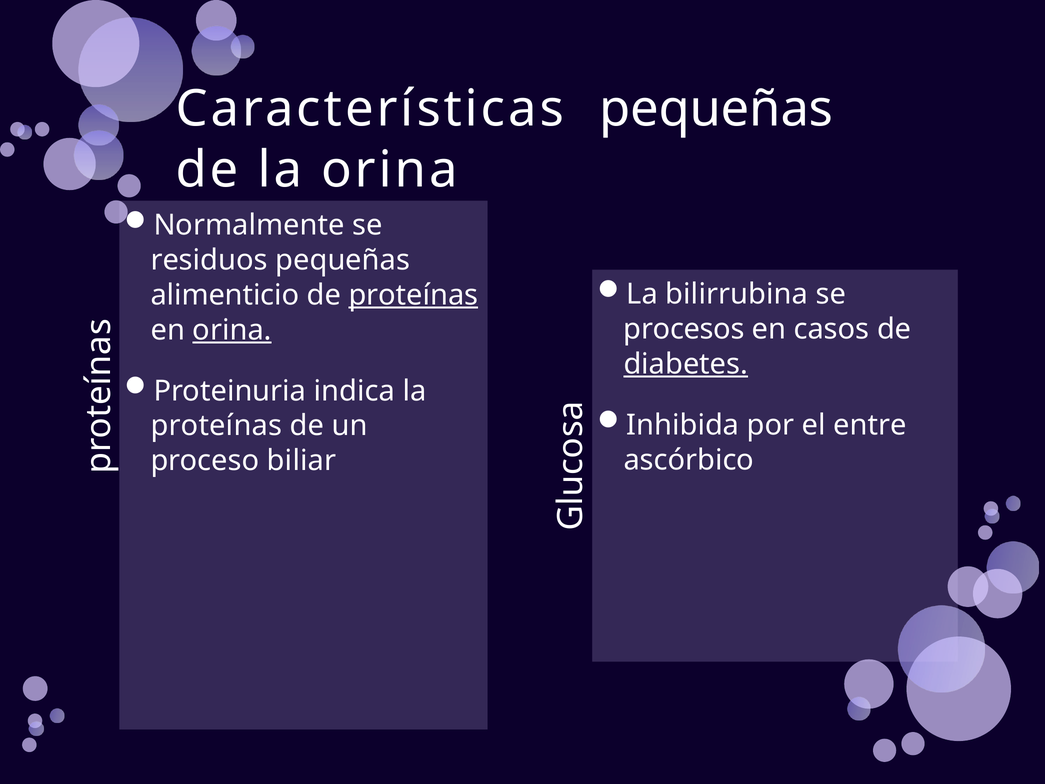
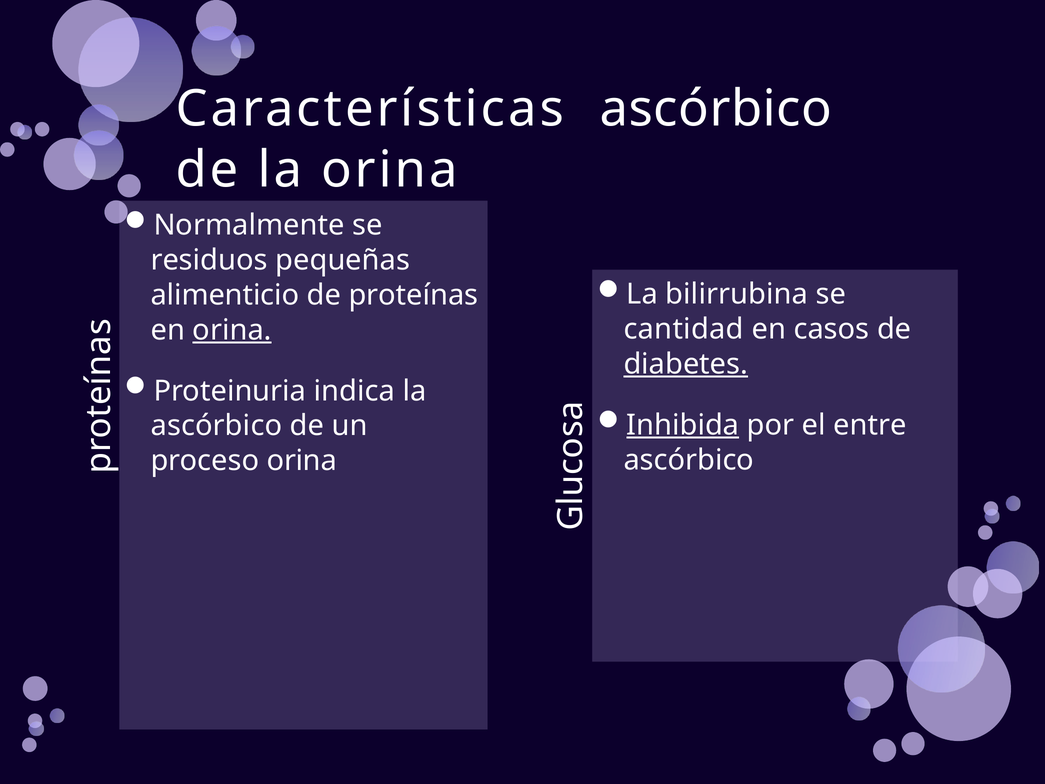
Características pequeñas: pequeñas -> ascórbico
proteínas at (413, 295) underline: present -> none
procesos: procesos -> cantidad
Inhibida underline: none -> present
proteínas at (216, 426): proteínas -> ascórbico
proceso biliar: biliar -> orina
